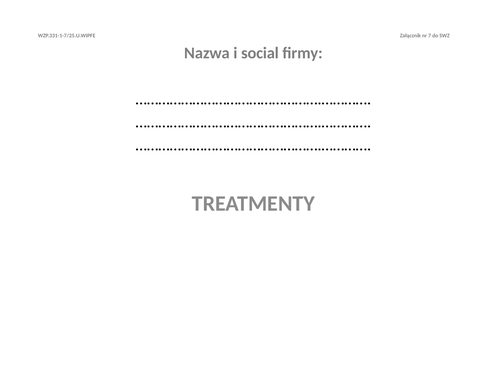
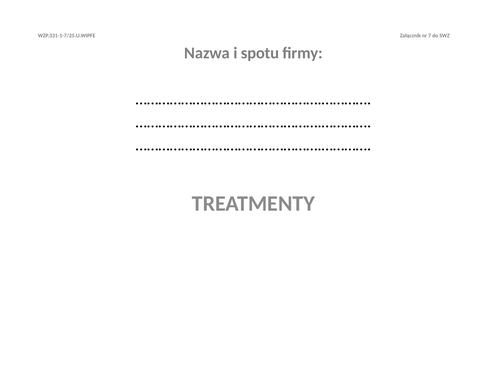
social: social -> spotu
